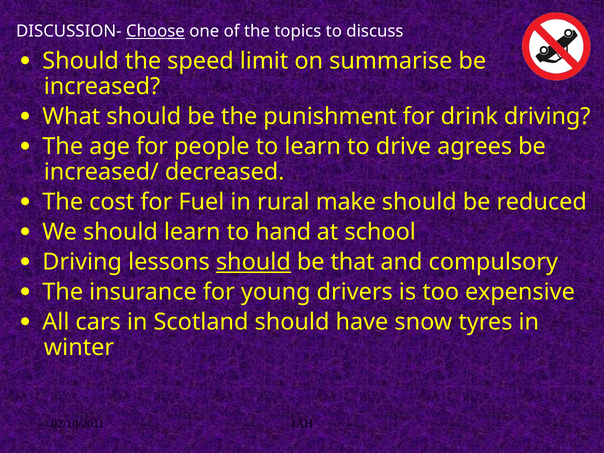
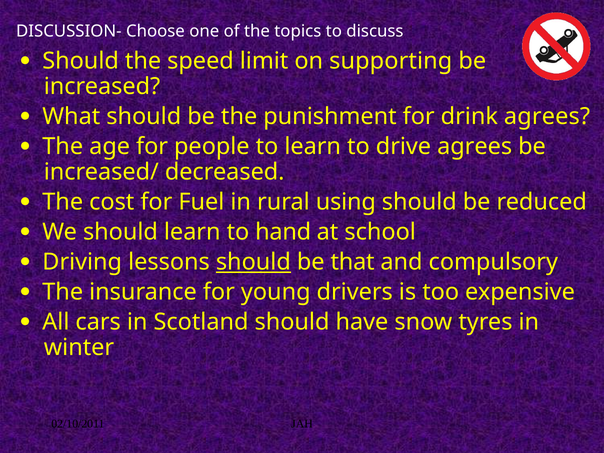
Choose underline: present -> none
summarise: summarise -> supporting
drink driving: driving -> agrees
make: make -> using
